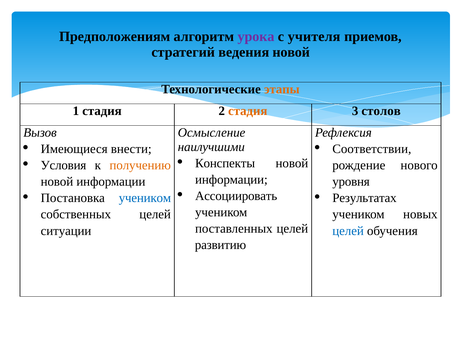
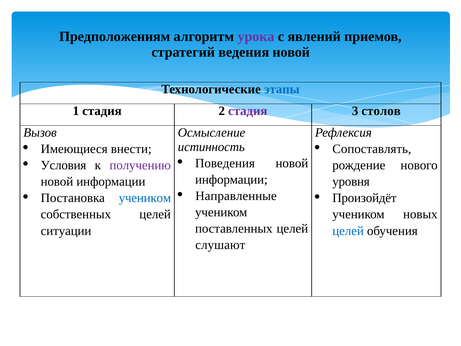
учителя: учителя -> явлений
этапы colour: orange -> blue
стадия at (248, 111) colour: orange -> purple
наилучшими: наилучшими -> истинность
Соответствии: Соответствии -> Сопоставлять
Конспекты: Конспекты -> Поведения
получению colour: orange -> purple
Ассоциировать: Ассоциировать -> Направленные
Результатах: Результатах -> Произойдёт
развитию: развитию -> слушают
